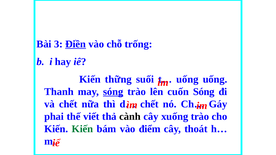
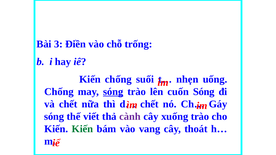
Điền underline: present -> none
Kiến thững: thững -> chống
uống at (187, 79): uống -> nhẹn
Thanh at (59, 92): Thanh -> Chống
phai at (54, 117): phai -> sóng
cành colour: black -> purple
điểm: điểm -> vang
